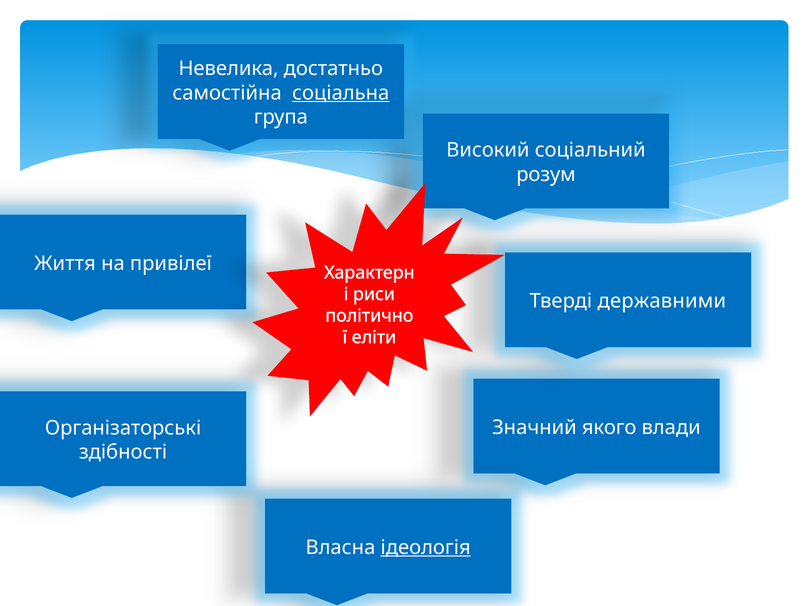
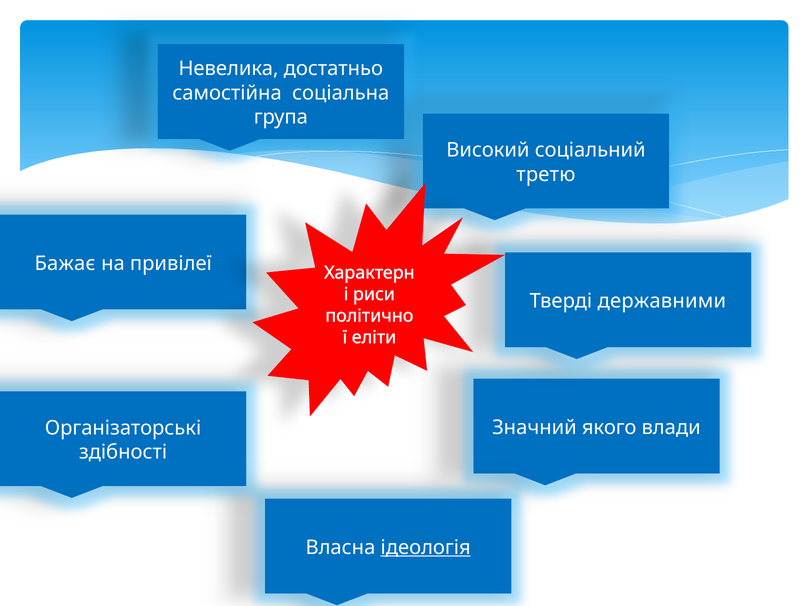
соціальна underline: present -> none
розум: розум -> третю
Життя: Життя -> Бажає
